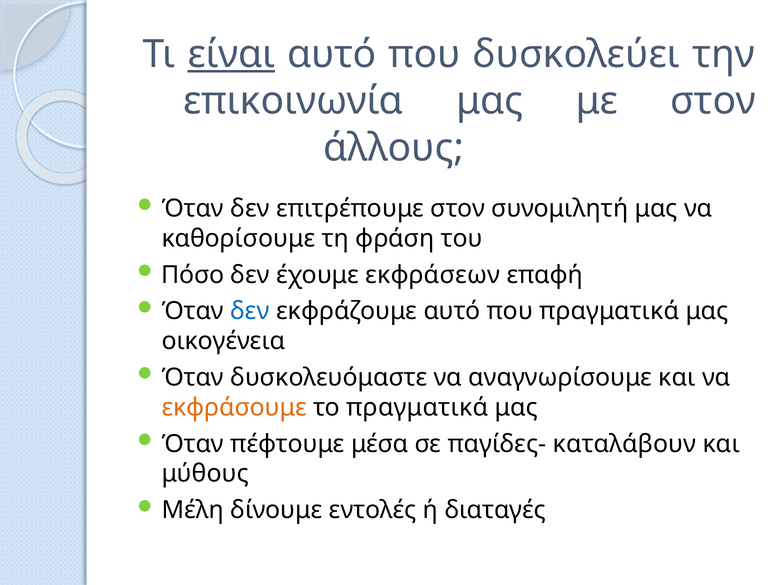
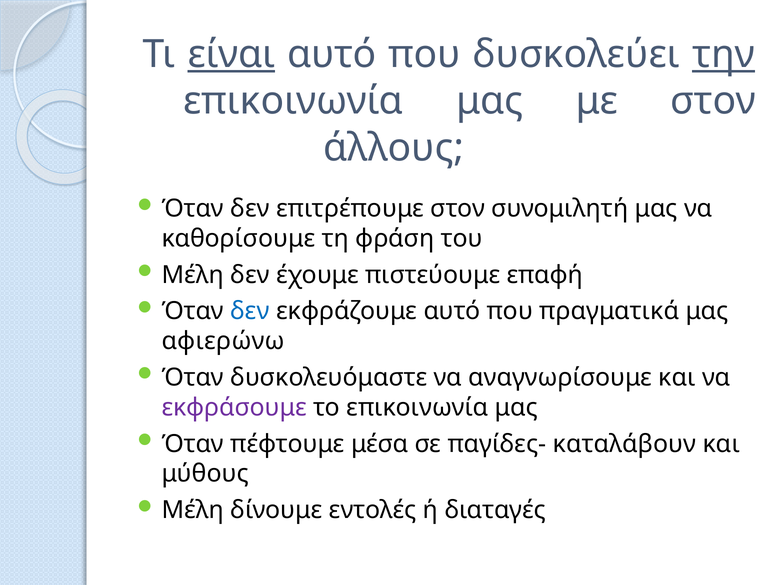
την underline: none -> present
Πόσο at (193, 275): Πόσο -> Μέλη
εκφράσεων: εκφράσεων -> πιστεύουμε
οικογένεια: οικογένεια -> αφιερώνω
εκφράσουμε colour: orange -> purple
το πραγματικά: πραγματικά -> επικοινωνία
